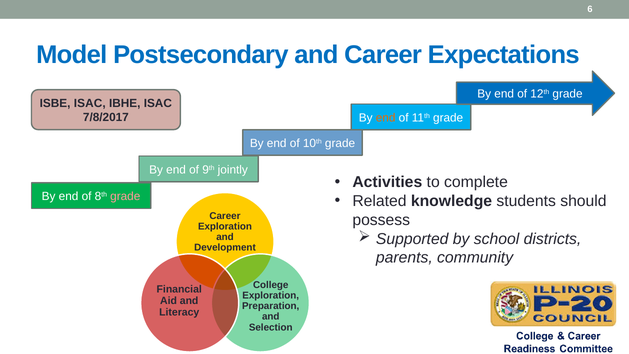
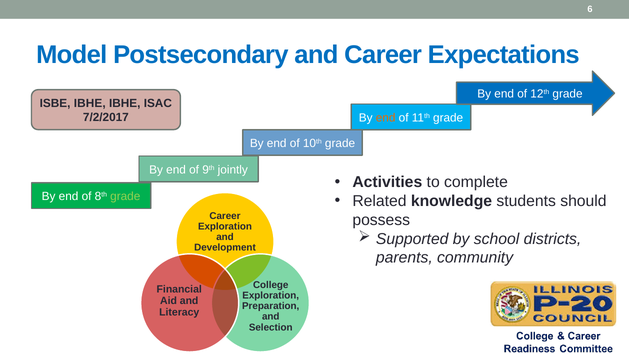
ISBE ISAC: ISAC -> IBHE
7/8/2017: 7/8/2017 -> 7/2/2017
grade at (125, 196) colour: pink -> light green
